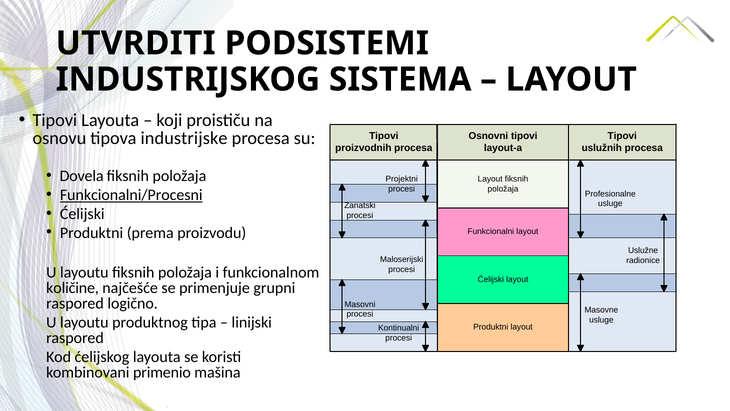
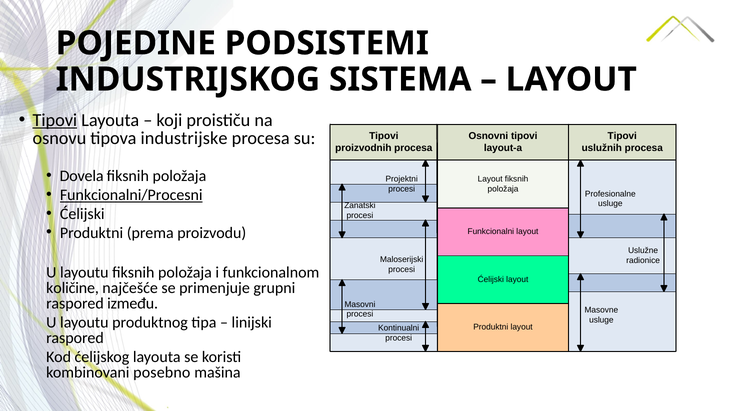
UTVRDITI: UTVRDITI -> POJEDINE
Tipovi at (55, 120) underline: none -> present
logično: logično -> između
primenio: primenio -> posebno
